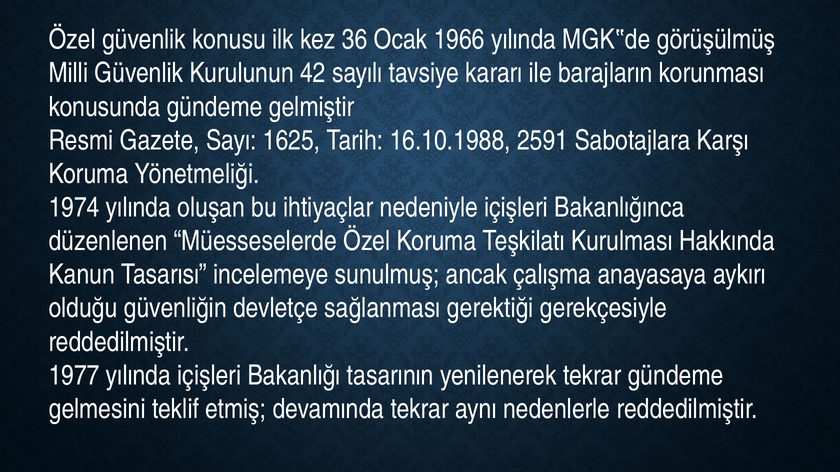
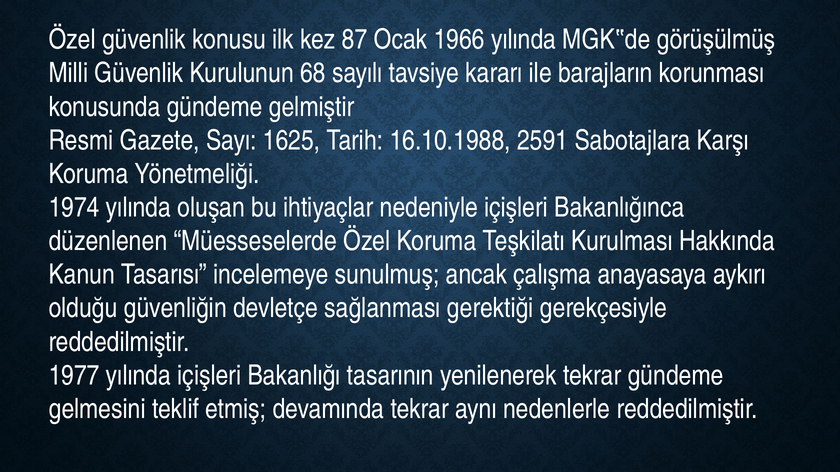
36: 36 -> 87
42: 42 -> 68
